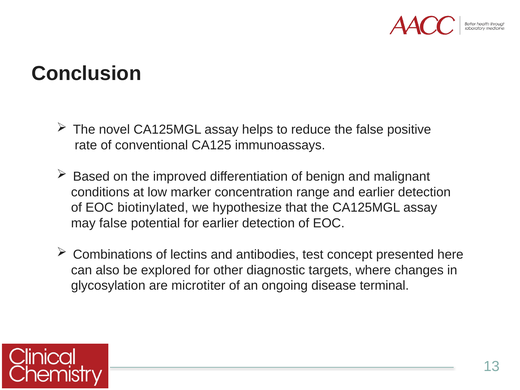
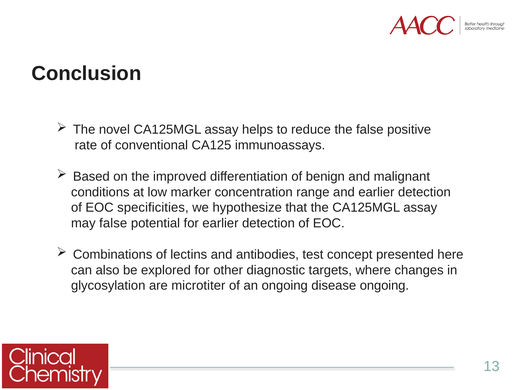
biotinylated: biotinylated -> specificities
disease terminal: terminal -> ongoing
